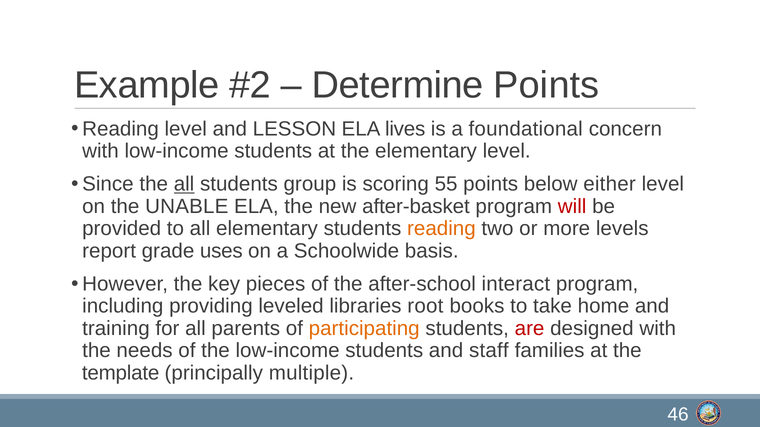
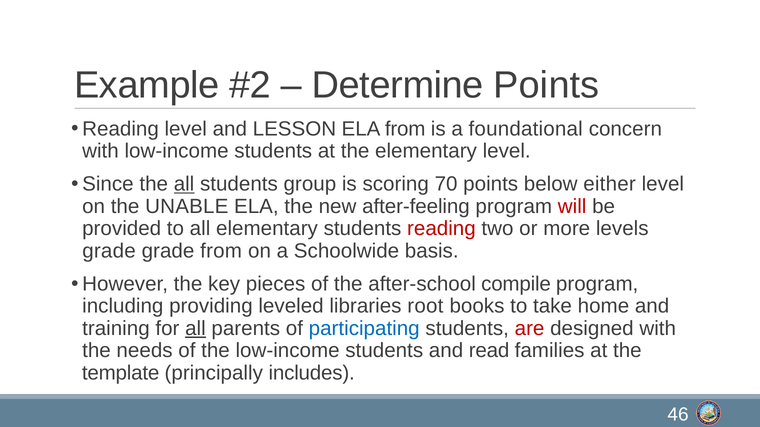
ELA lives: lives -> from
55: 55 -> 70
after-basket: after-basket -> after-feeling
reading at (441, 229) colour: orange -> red
report at (109, 251): report -> grade
grade uses: uses -> from
interact: interact -> compile
all at (195, 329) underline: none -> present
participating colour: orange -> blue
staff: staff -> read
multiple: multiple -> includes
